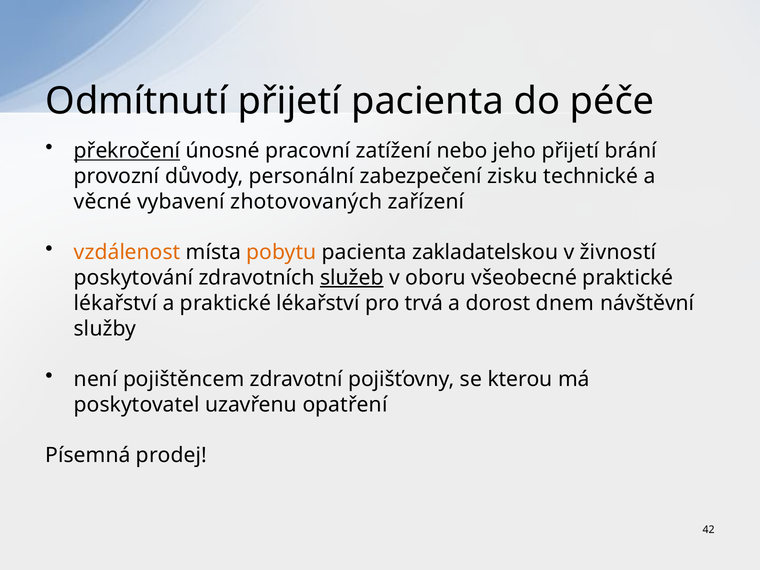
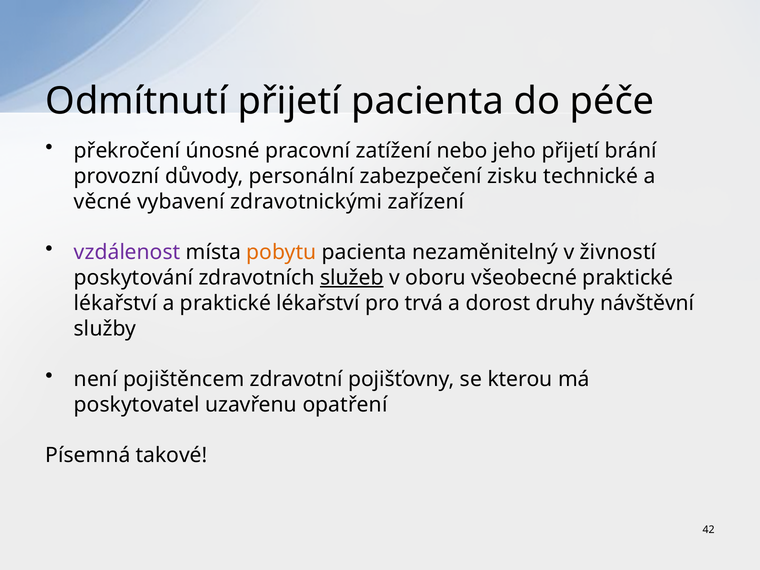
překročení underline: present -> none
zhotovovaných: zhotovovaných -> zdravotnickými
vzdálenost colour: orange -> purple
zakladatelskou: zakladatelskou -> nezaměnitelný
dnem: dnem -> druhy
prodej: prodej -> takové
